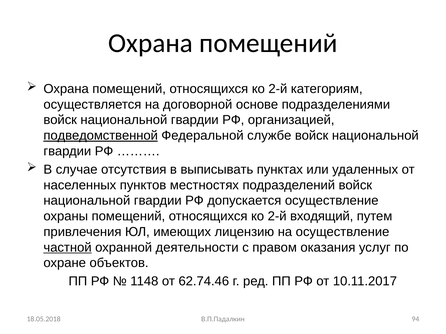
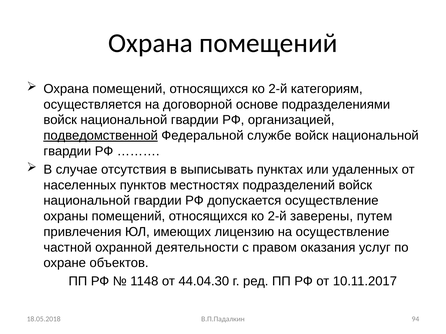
входящий: входящий -> заверены
частной underline: present -> none
62.74.46: 62.74.46 -> 44.04.30
